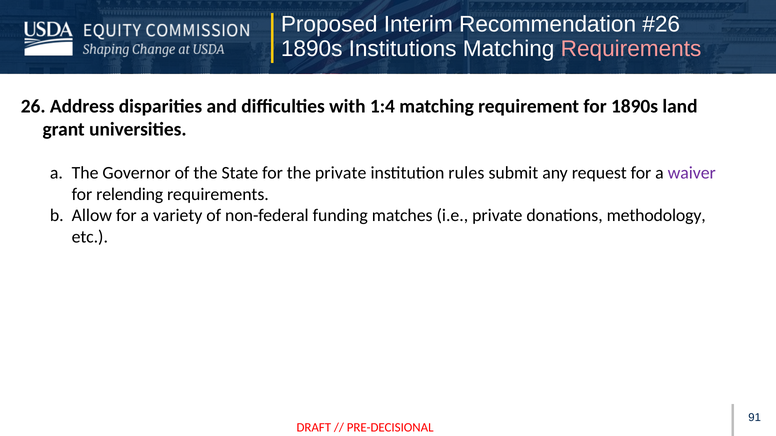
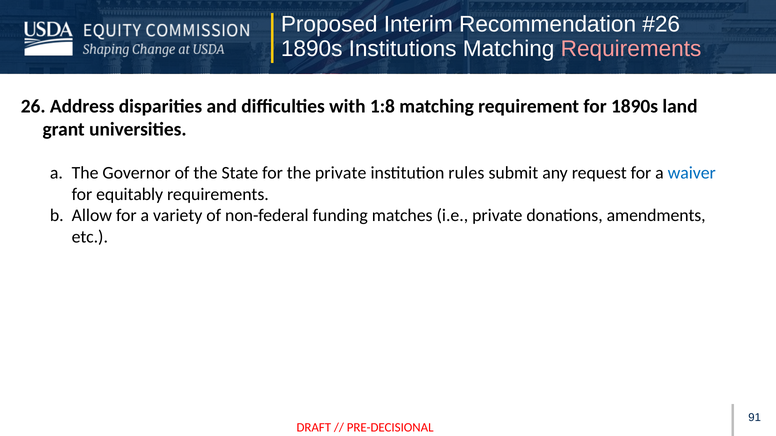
1:4: 1:4 -> 1:8
waiver colour: purple -> blue
relending: relending -> equitably
methodology: methodology -> amendments
